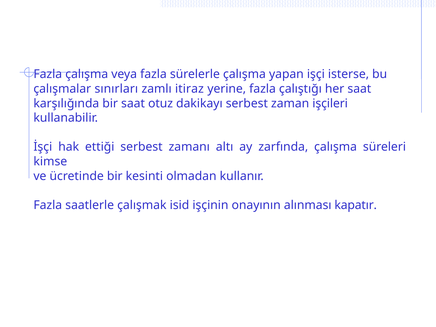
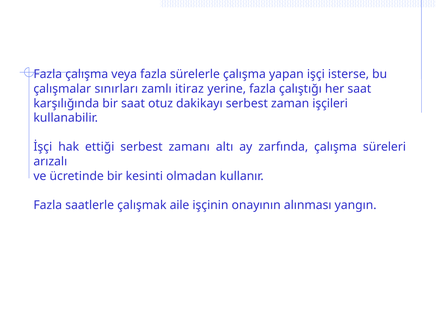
kimse: kimse -> arızalı
isid: isid -> aile
kapatır: kapatır -> yangın
